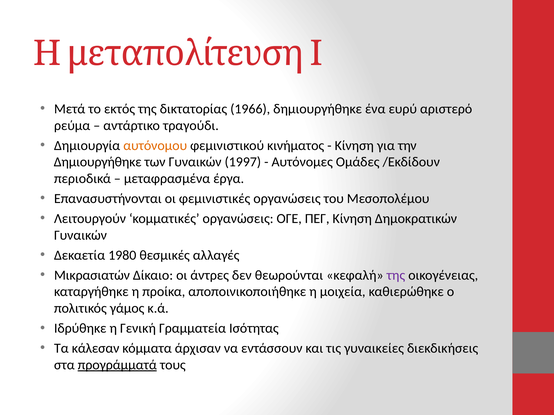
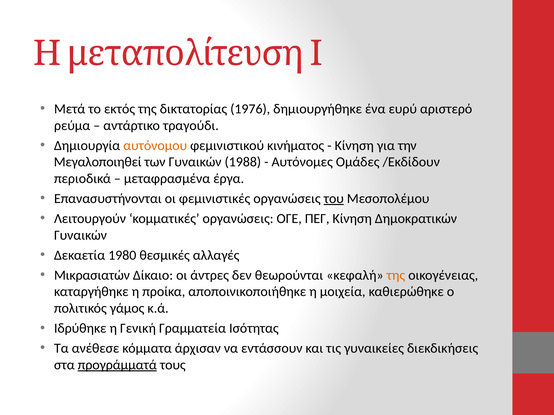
1966: 1966 -> 1976
Δημιουργήθηκε at (98, 162): Δημιουργήθηκε -> Μεγαλοποιηθεί
1997: 1997 -> 1988
του underline: none -> present
της at (396, 275) colour: purple -> orange
κάλεσαν: κάλεσαν -> ανέθεσε
